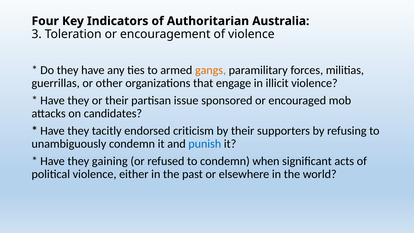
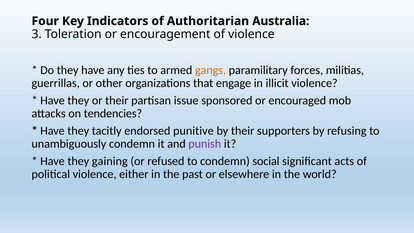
candidates: candidates -> tendencies
criticism: criticism -> punitive
punish colour: blue -> purple
when: when -> social
